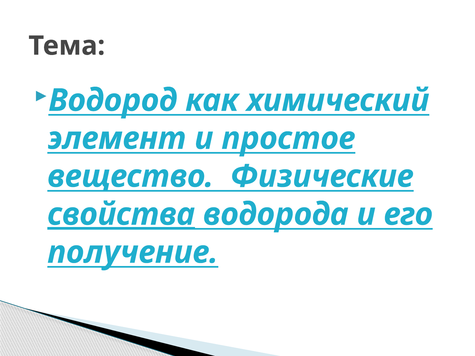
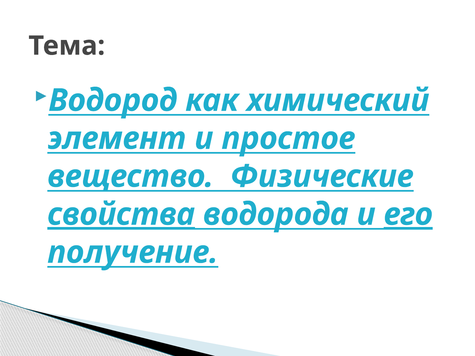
его underline: none -> present
